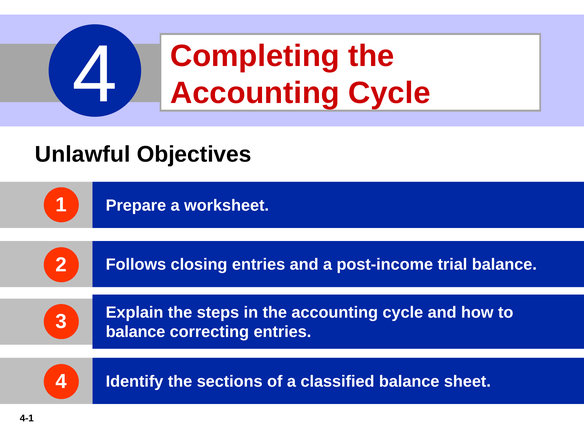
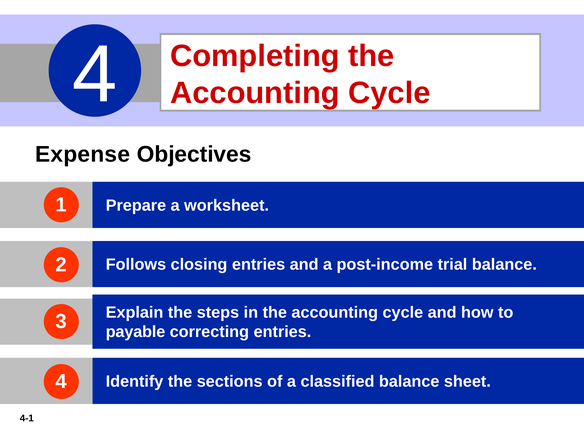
Unlawful: Unlawful -> Expense
balance at (135, 332): balance -> payable
